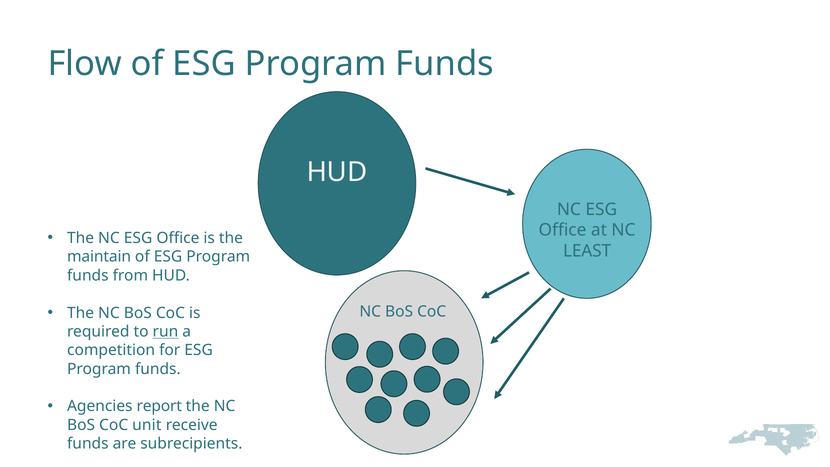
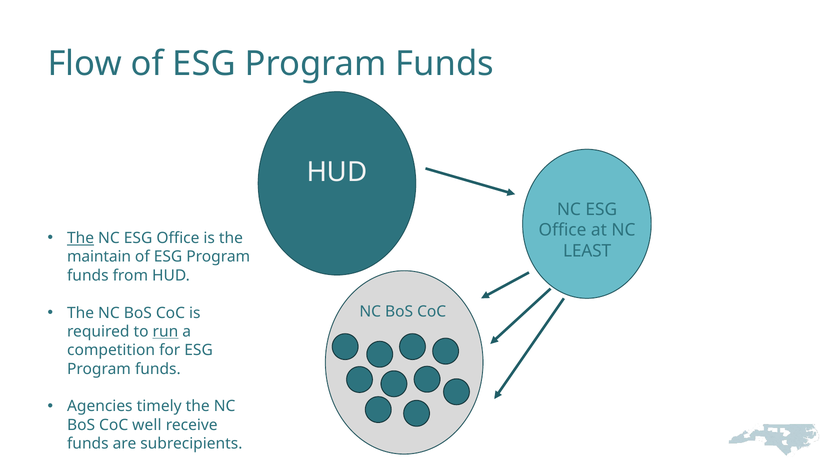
The at (81, 238) underline: none -> present
report: report -> timely
unit: unit -> well
